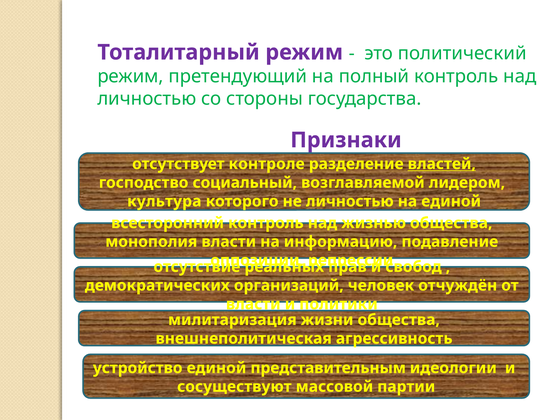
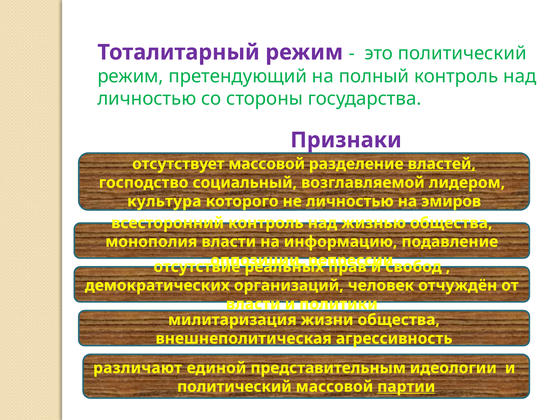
отсутствует контроле: контроле -> массовой
на единой: единой -> эмиров
устройство: устройство -> различают
сосуществуют at (234, 387): сосуществуют -> политический
партии underline: none -> present
